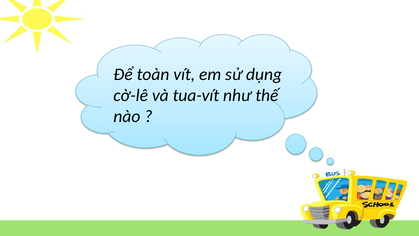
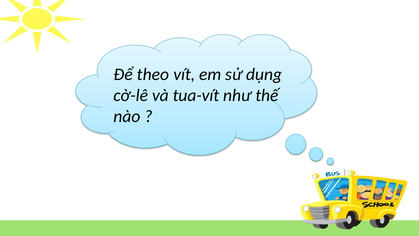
toàn: toàn -> theo
